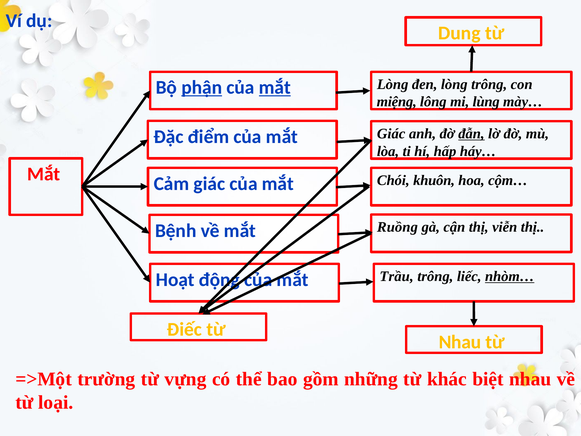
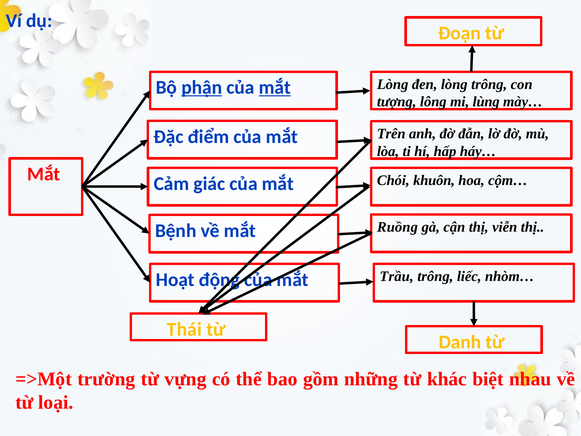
Dung: Dung -> Đoạn
miệng: miệng -> tượng
Giác at (391, 134): Giác -> Trên
đẫn underline: present -> none
nhòm… underline: present -> none
Điếc: Điếc -> Thái
Nhau at (460, 342): Nhau -> Danh
